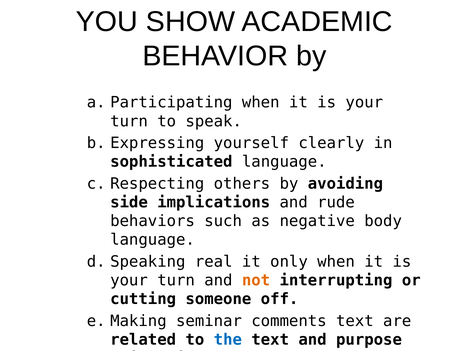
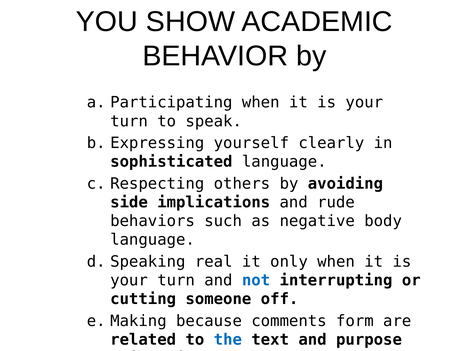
not colour: orange -> blue
seminar: seminar -> because
comments text: text -> form
